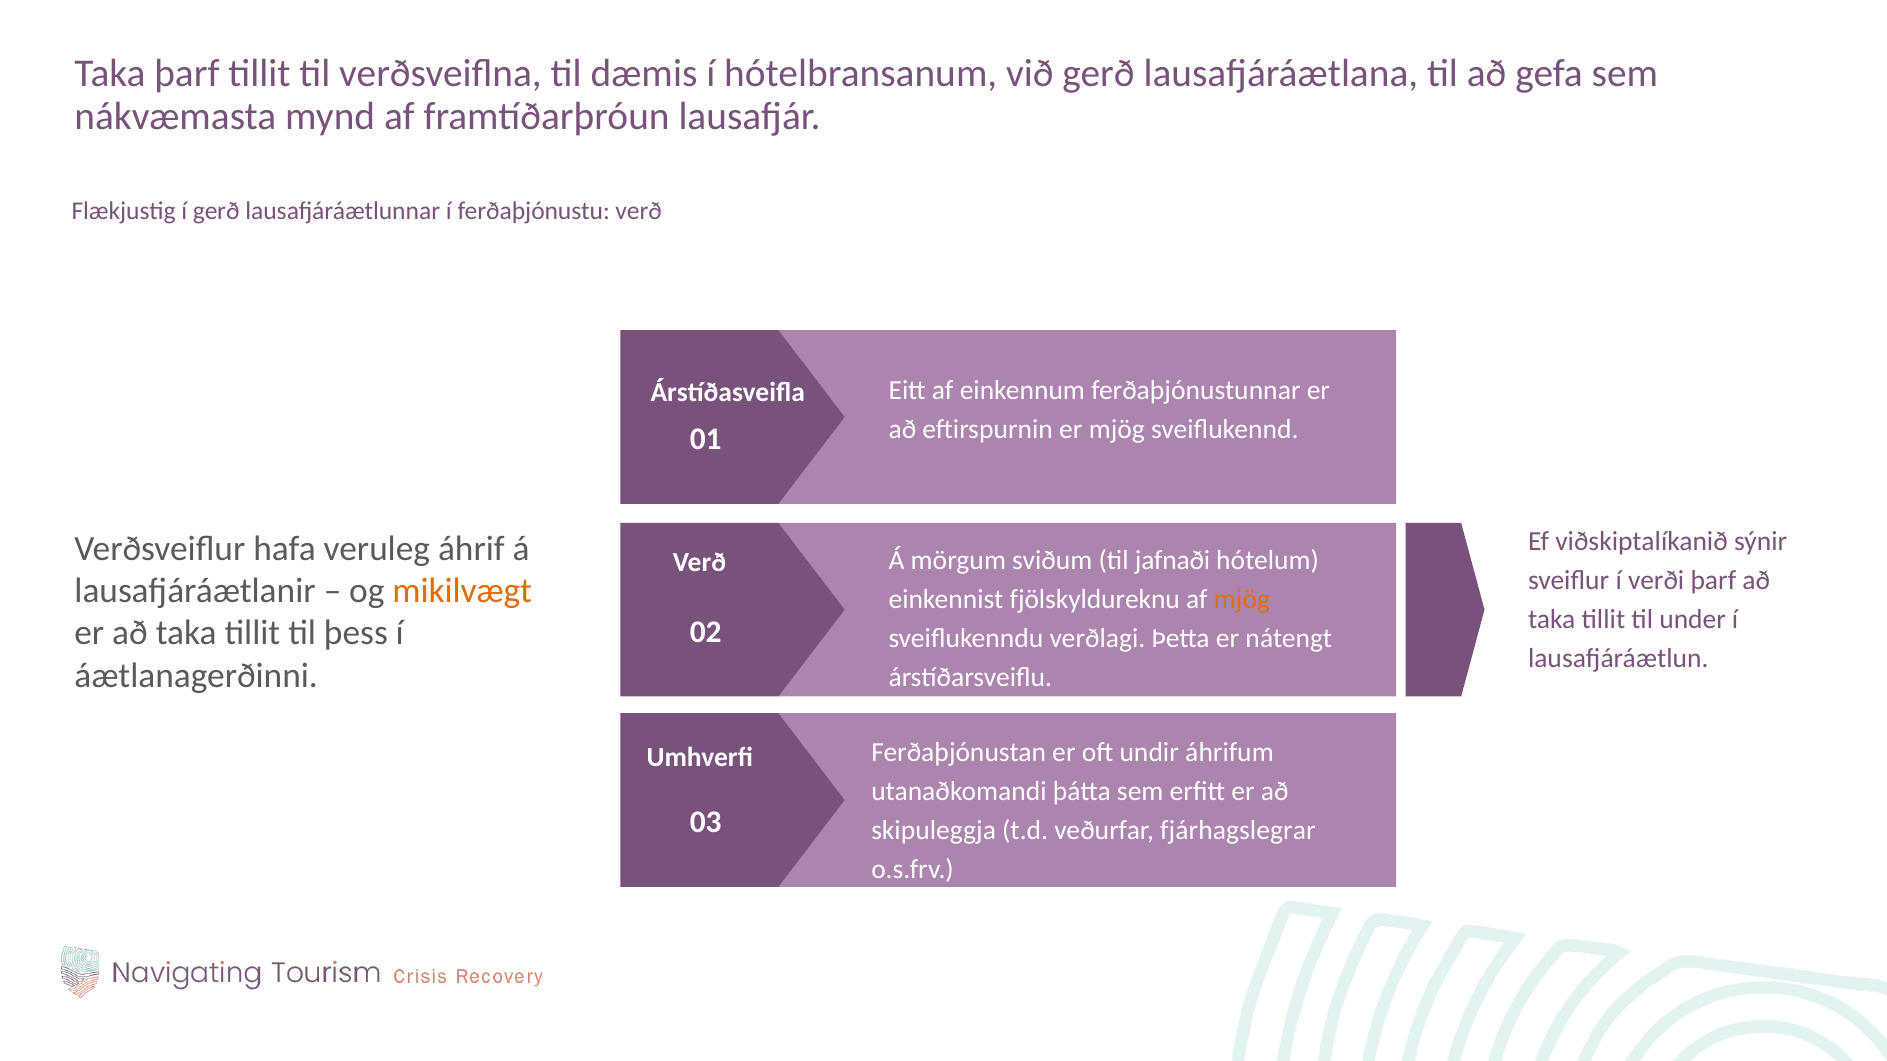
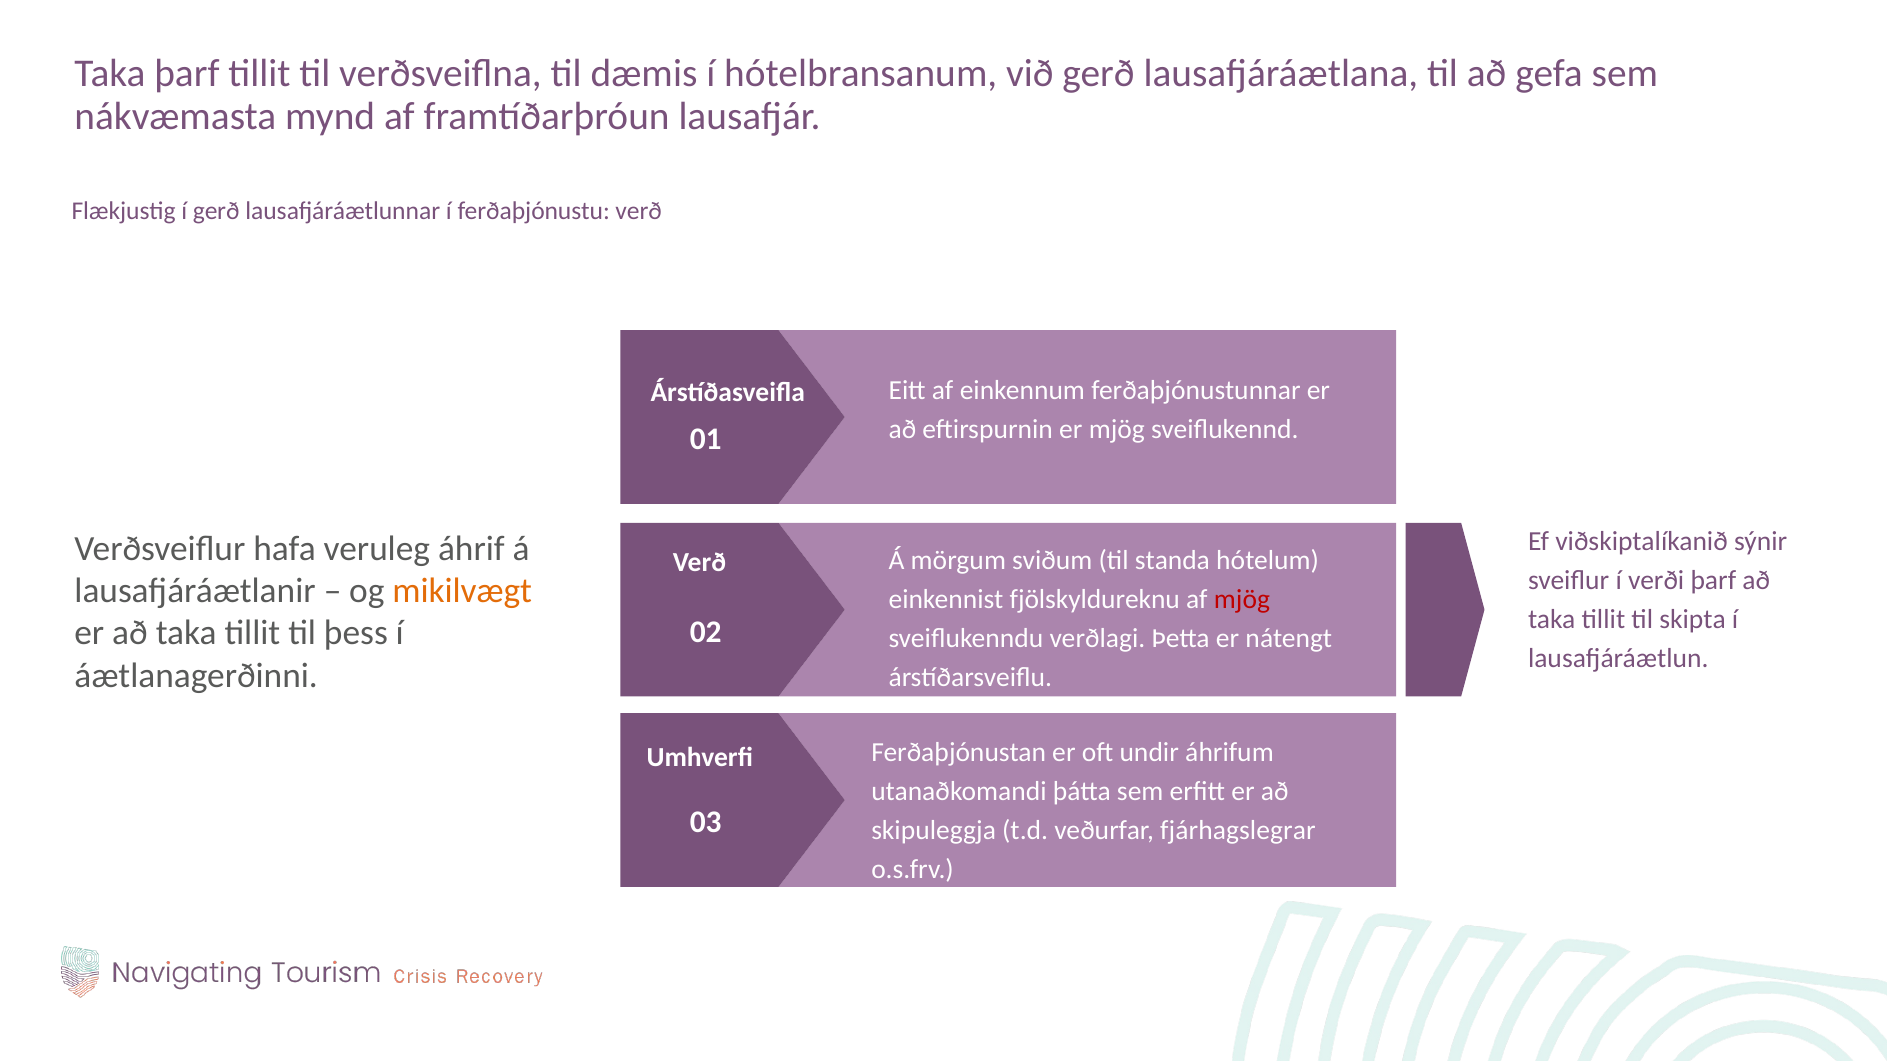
jafnaði: jafnaði -> standa
mjög at (1242, 599) colour: orange -> red
under: under -> skipta
